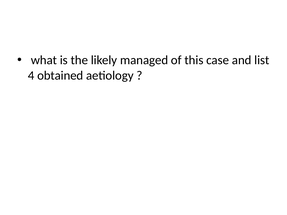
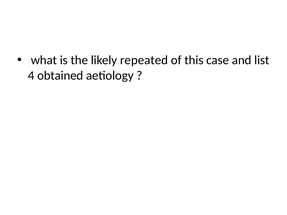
managed: managed -> repeated
